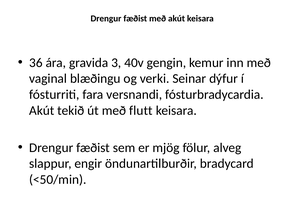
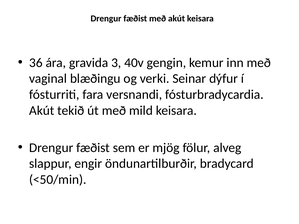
flutt: flutt -> mild
